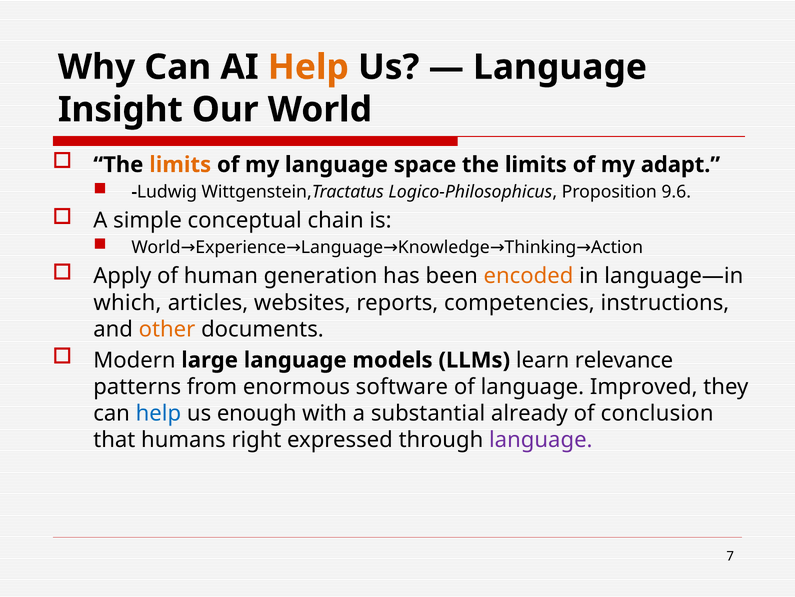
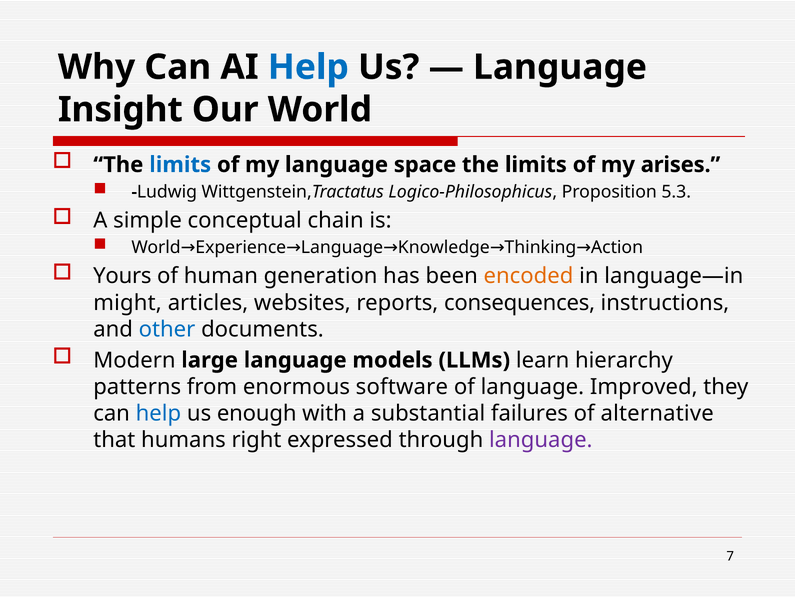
Help at (308, 67) colour: orange -> blue
limits at (180, 165) colour: orange -> blue
adapt: adapt -> arises
9.6: 9.6 -> 5.3
Apply: Apply -> Yours
which: which -> might
competencies: competencies -> consequences
other colour: orange -> blue
relevance: relevance -> hierarchy
already: already -> failures
conclusion: conclusion -> alternative
